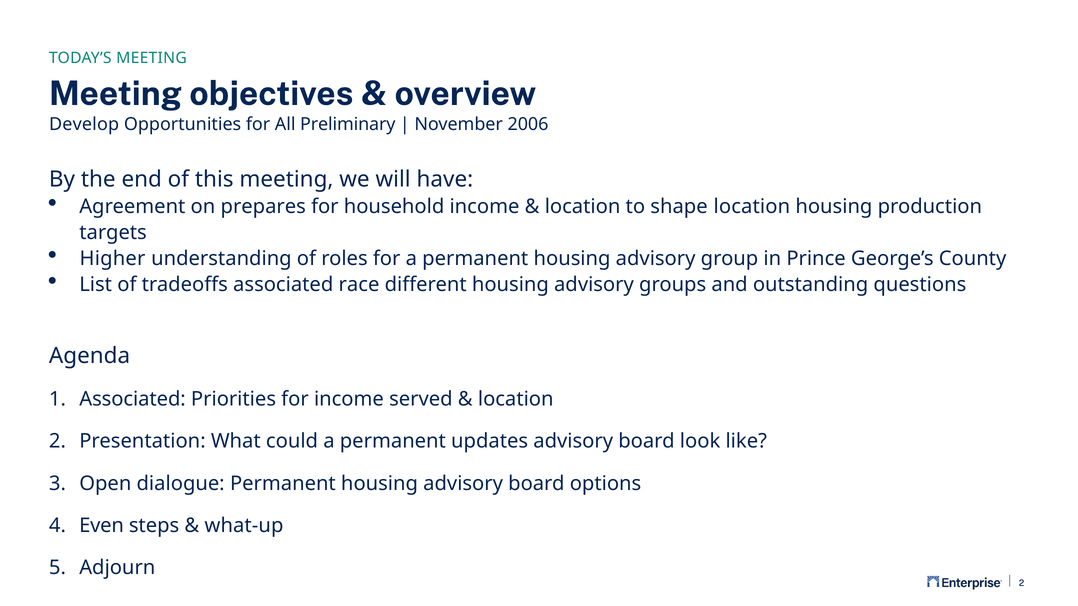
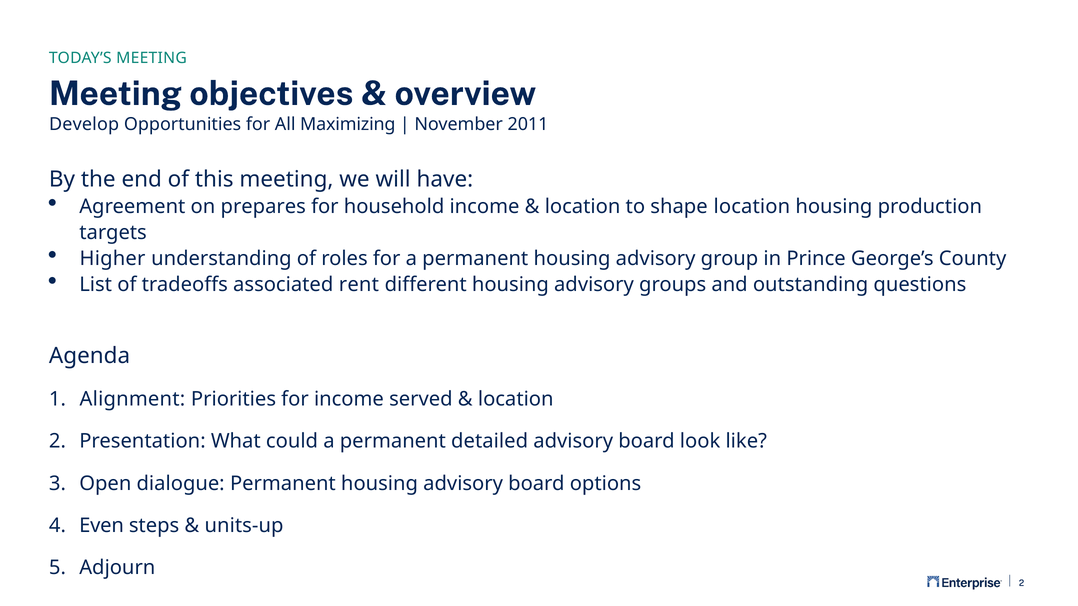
Preliminary: Preliminary -> Maximizing
2006: 2006 -> 2011
race: race -> rent
Associated at (133, 400): Associated -> Alignment
updates: updates -> detailed
what-up: what-up -> units-up
